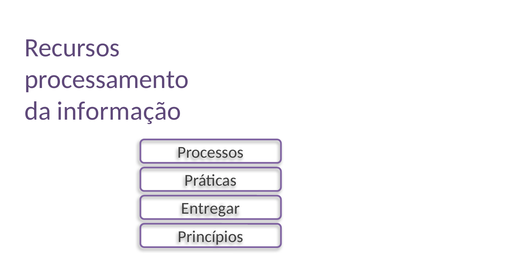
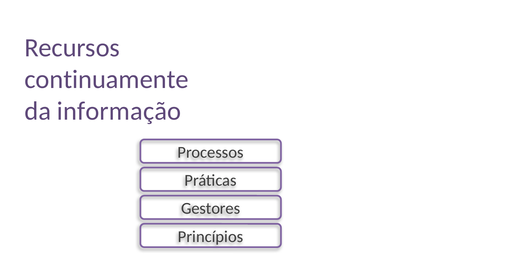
processamento: processamento -> continuamente
Entregar: Entregar -> Gestores
